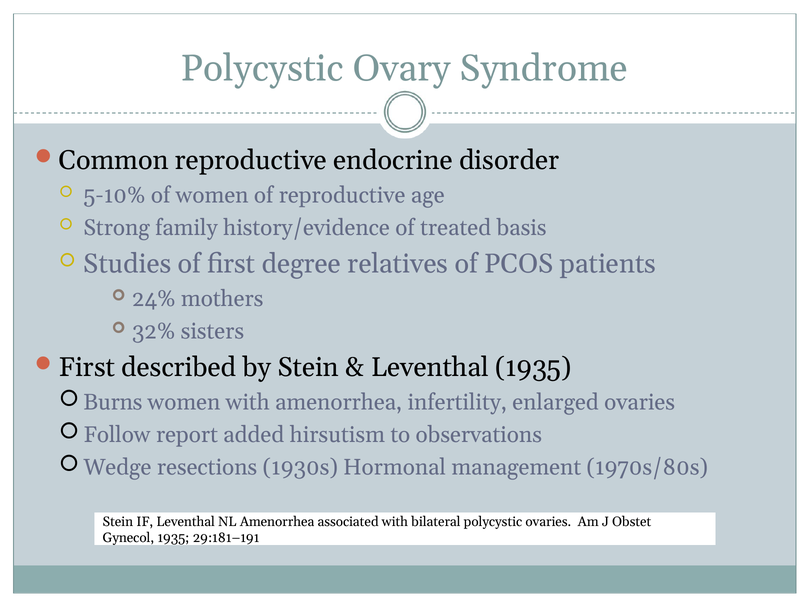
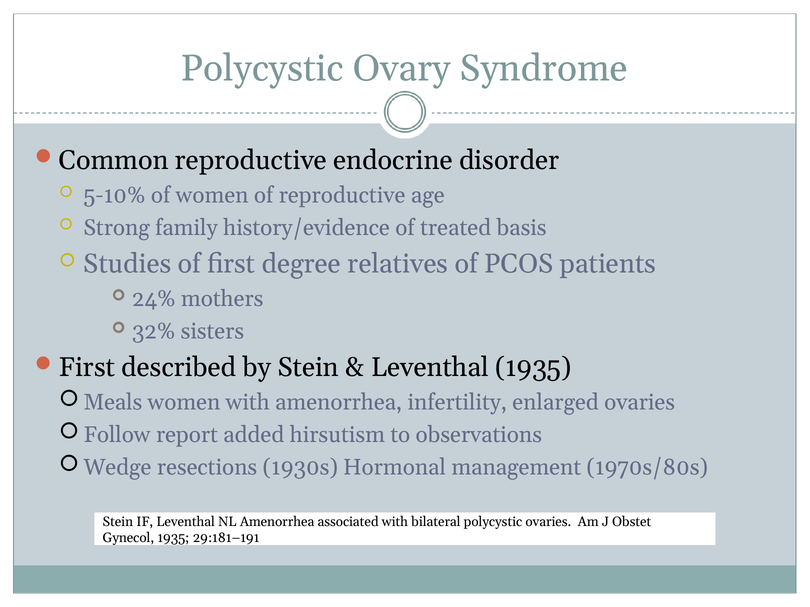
Burns: Burns -> Meals
